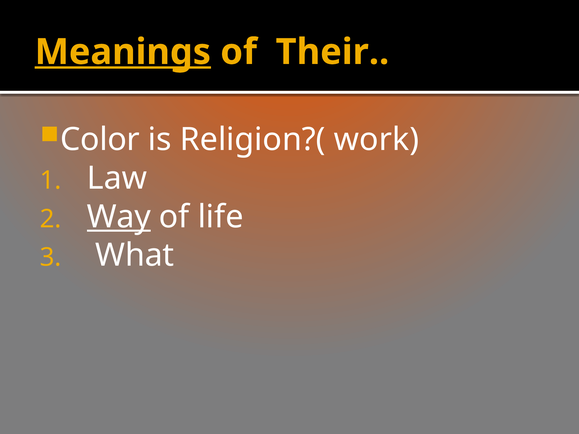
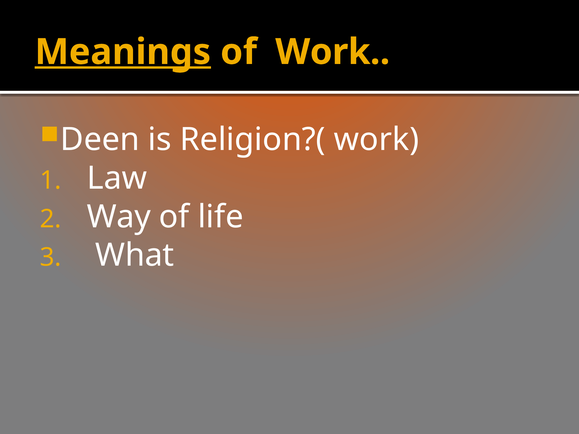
of Their: Their -> Work
Color: Color -> Deen
Way underline: present -> none
